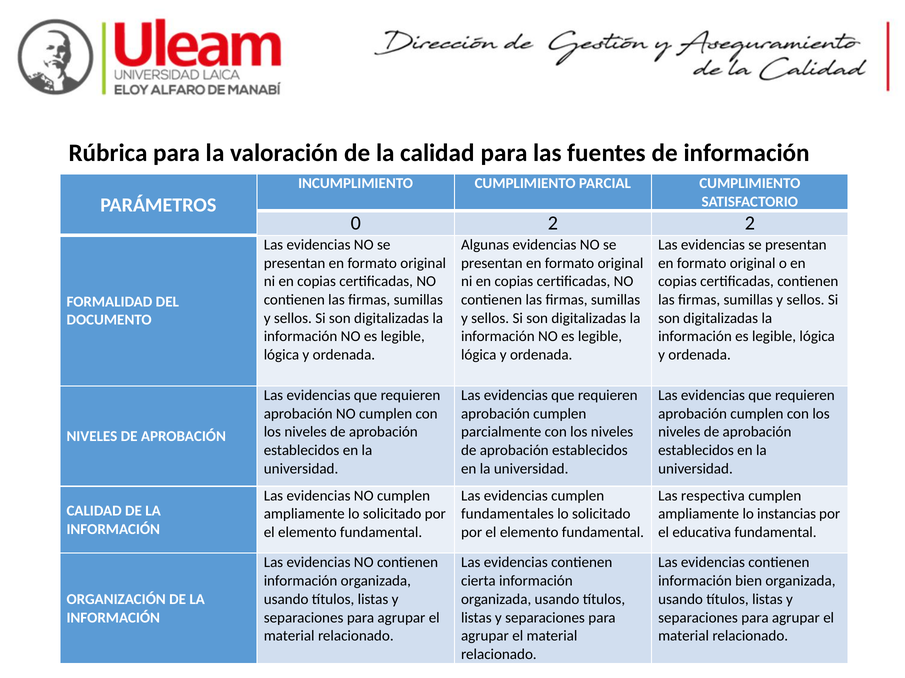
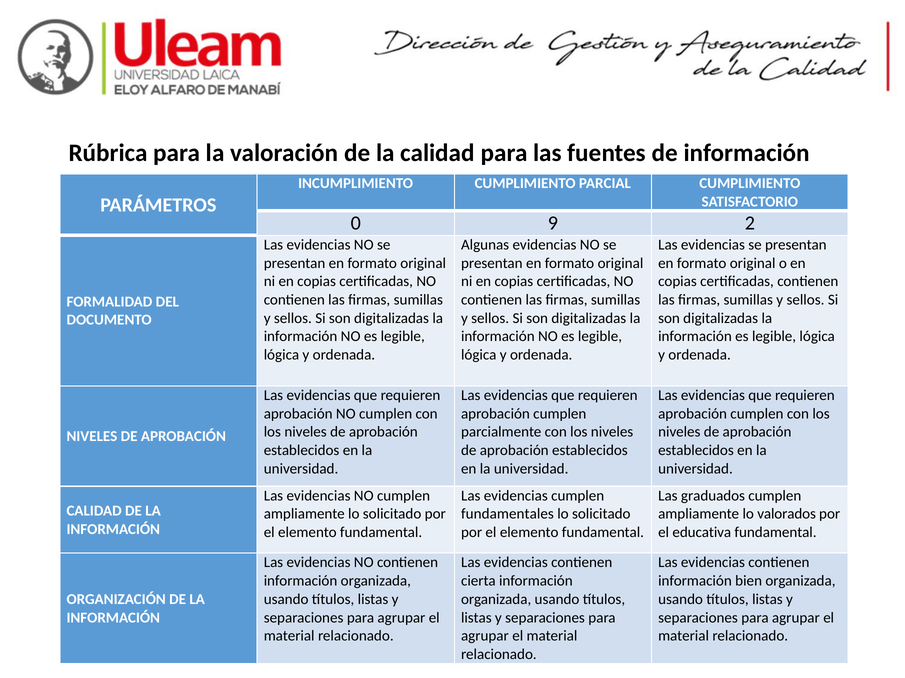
0 2: 2 -> 9
respectiva: respectiva -> graduados
instancias: instancias -> valorados
